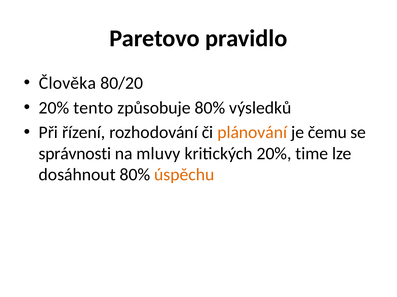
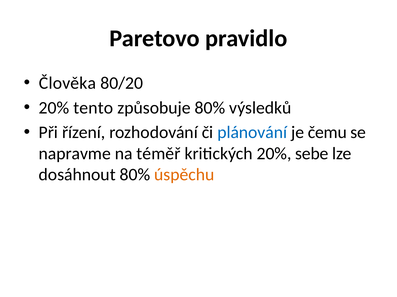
plánování colour: orange -> blue
správnosti: správnosti -> napravme
mluvy: mluvy -> téměř
time: time -> sebe
